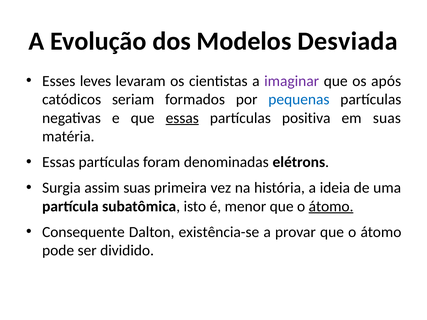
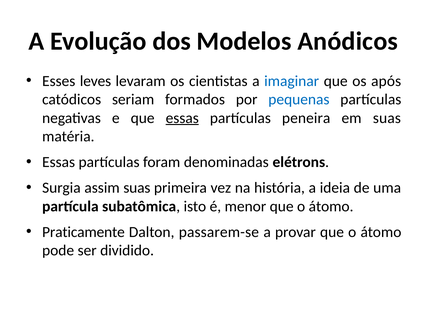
Desviada: Desviada -> Anódicos
imaginar colour: purple -> blue
positiva: positiva -> peneira
átomo at (331, 206) underline: present -> none
Consequente: Consequente -> Praticamente
existência-se: existência-se -> passarem-se
